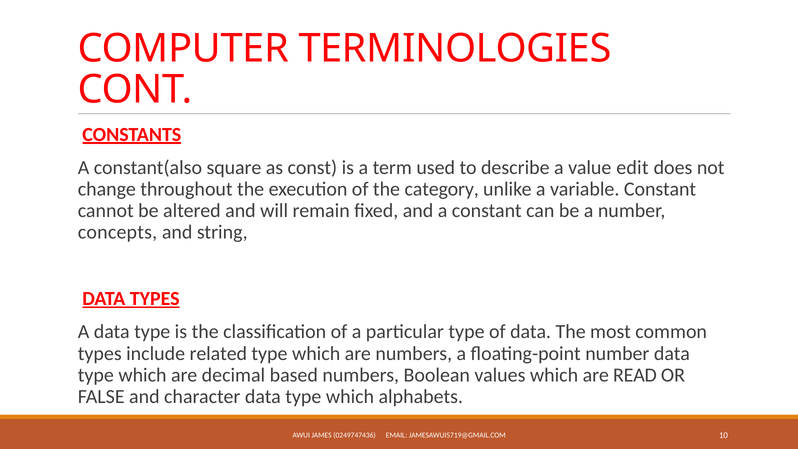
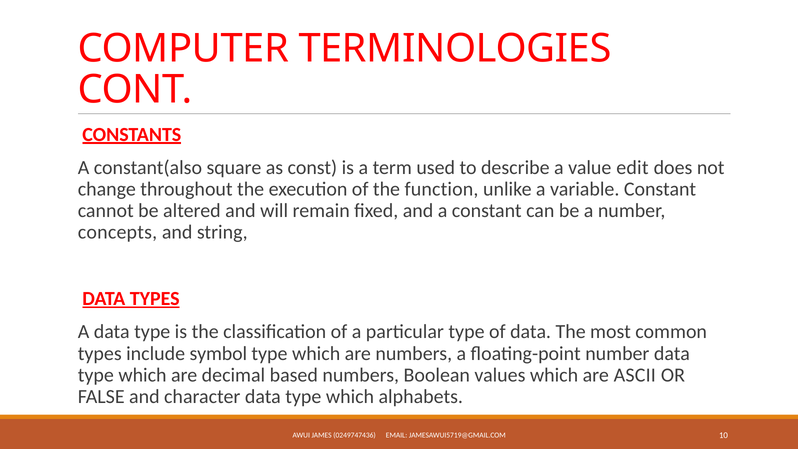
category: category -> function
related: related -> symbol
READ: READ -> ASCII
